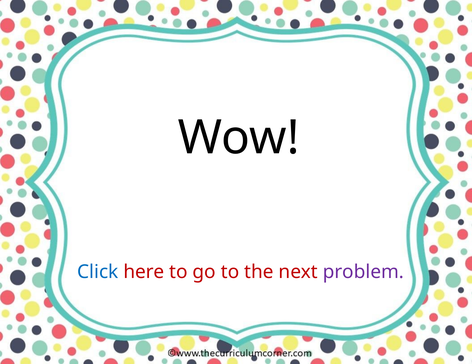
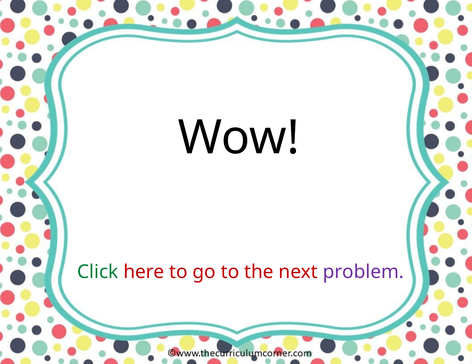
Click colour: blue -> green
